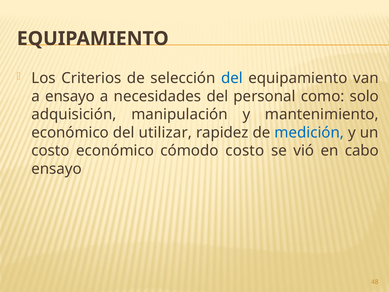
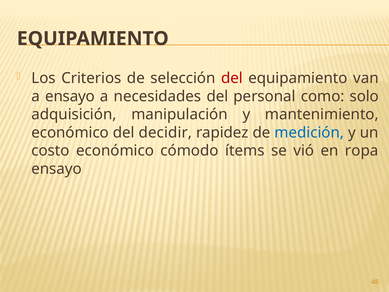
del at (232, 78) colour: blue -> red
utilizar: utilizar -> decidir
cómodo costo: costo -> ítems
cabo: cabo -> ropa
